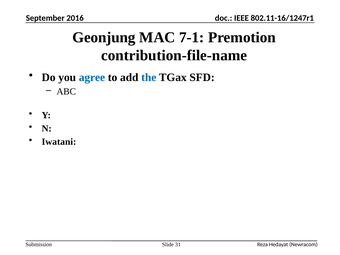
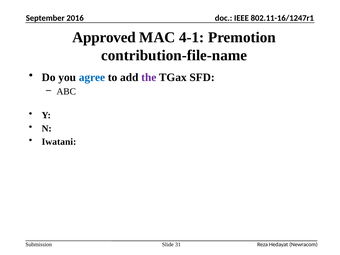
Geonjung: Geonjung -> Approved
7-1: 7-1 -> 4-1
the colour: blue -> purple
